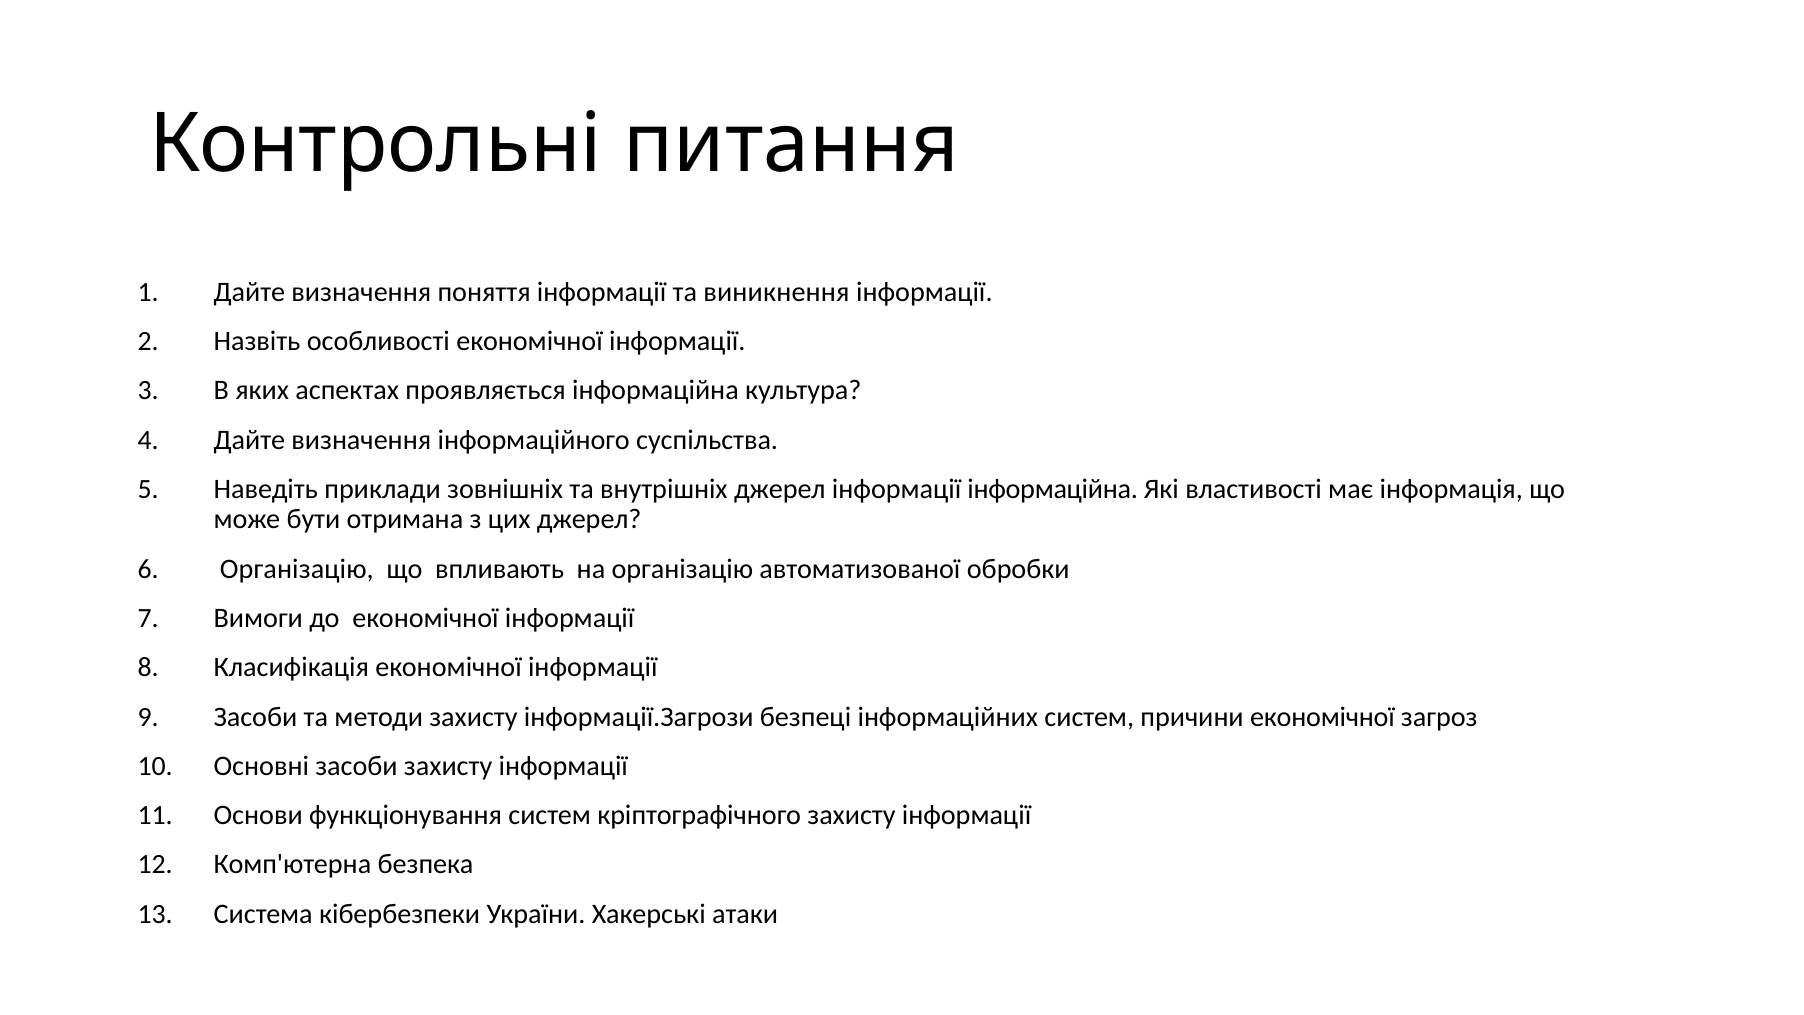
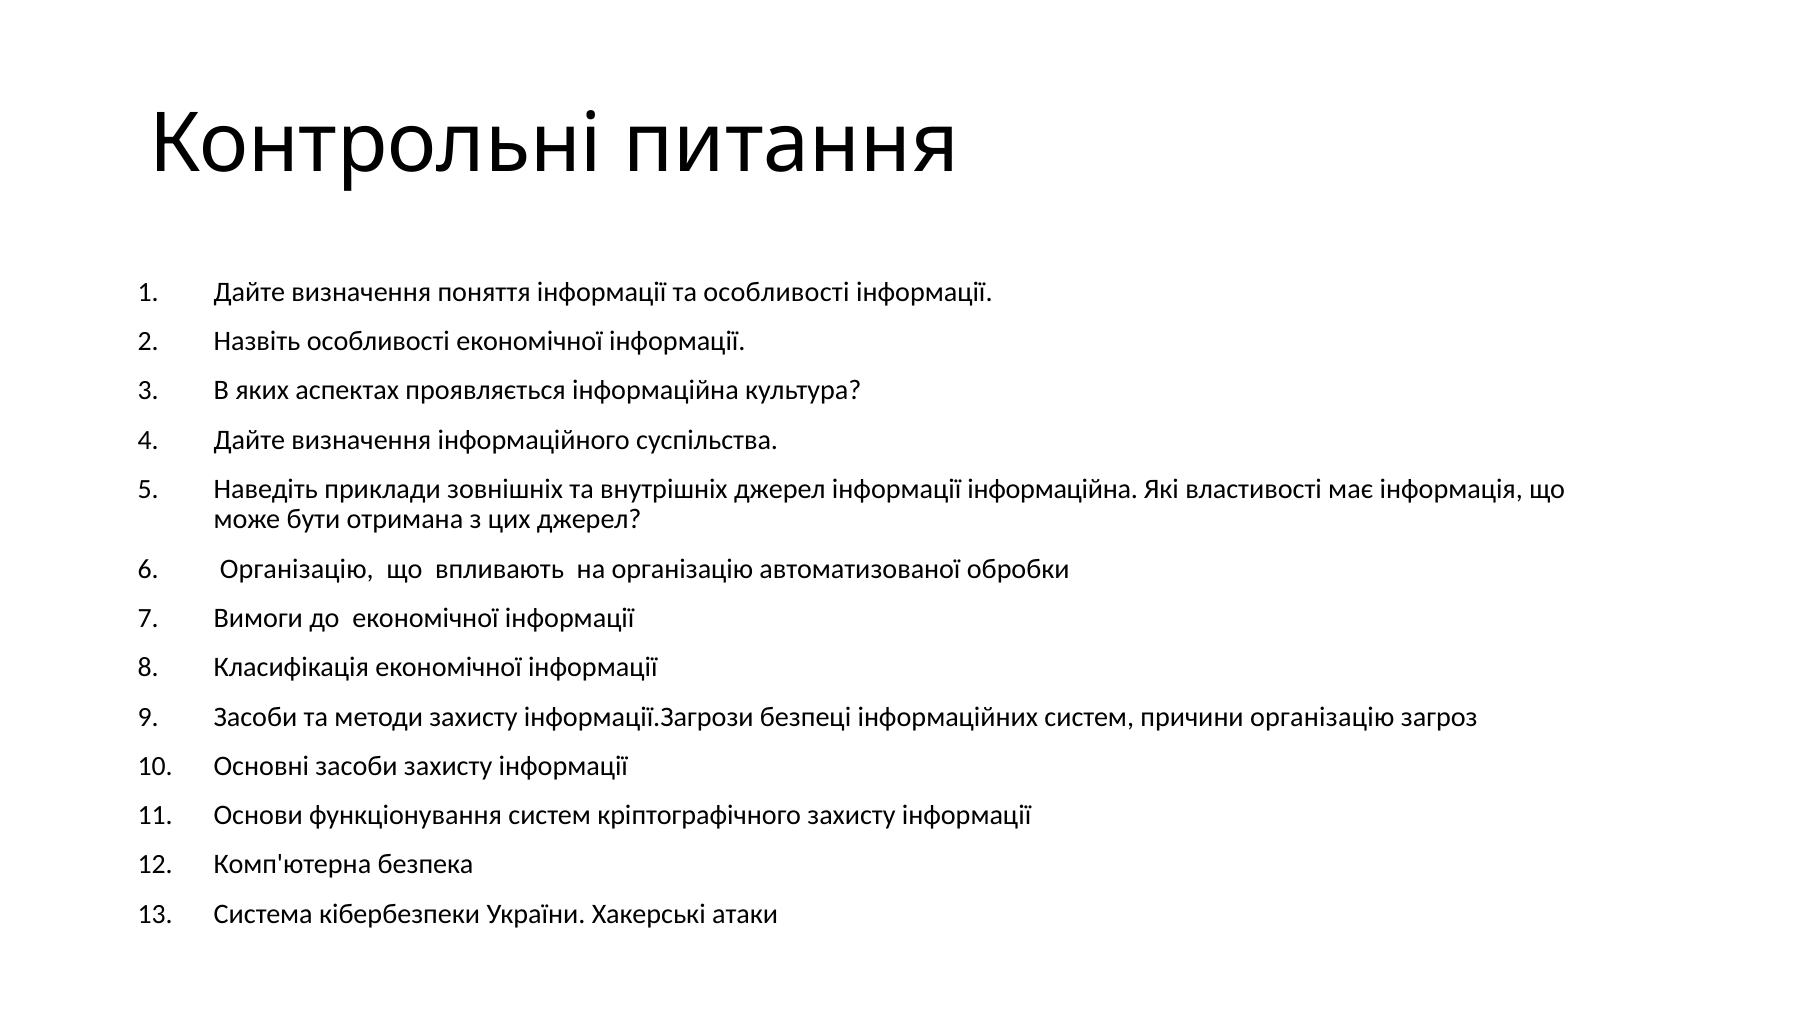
та виникнення: виникнення -> особливості
причини економічної: економічної -> організацію
